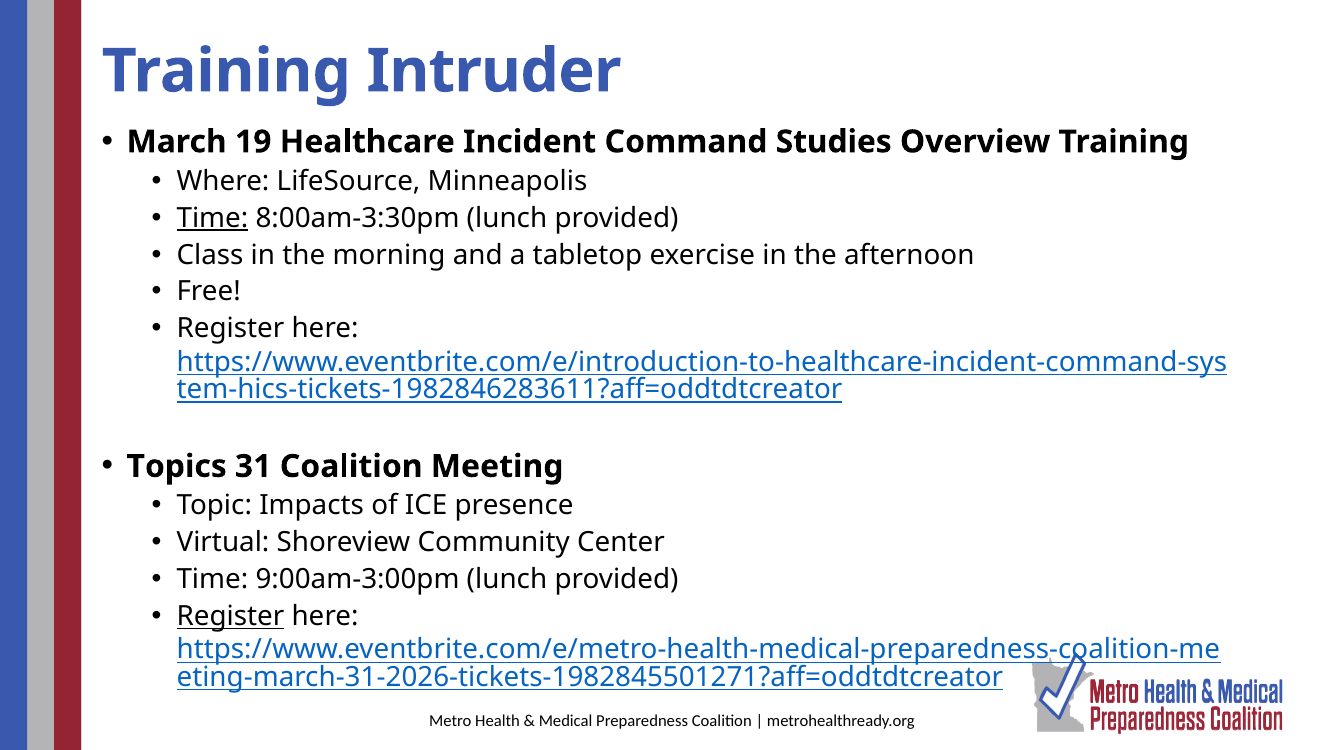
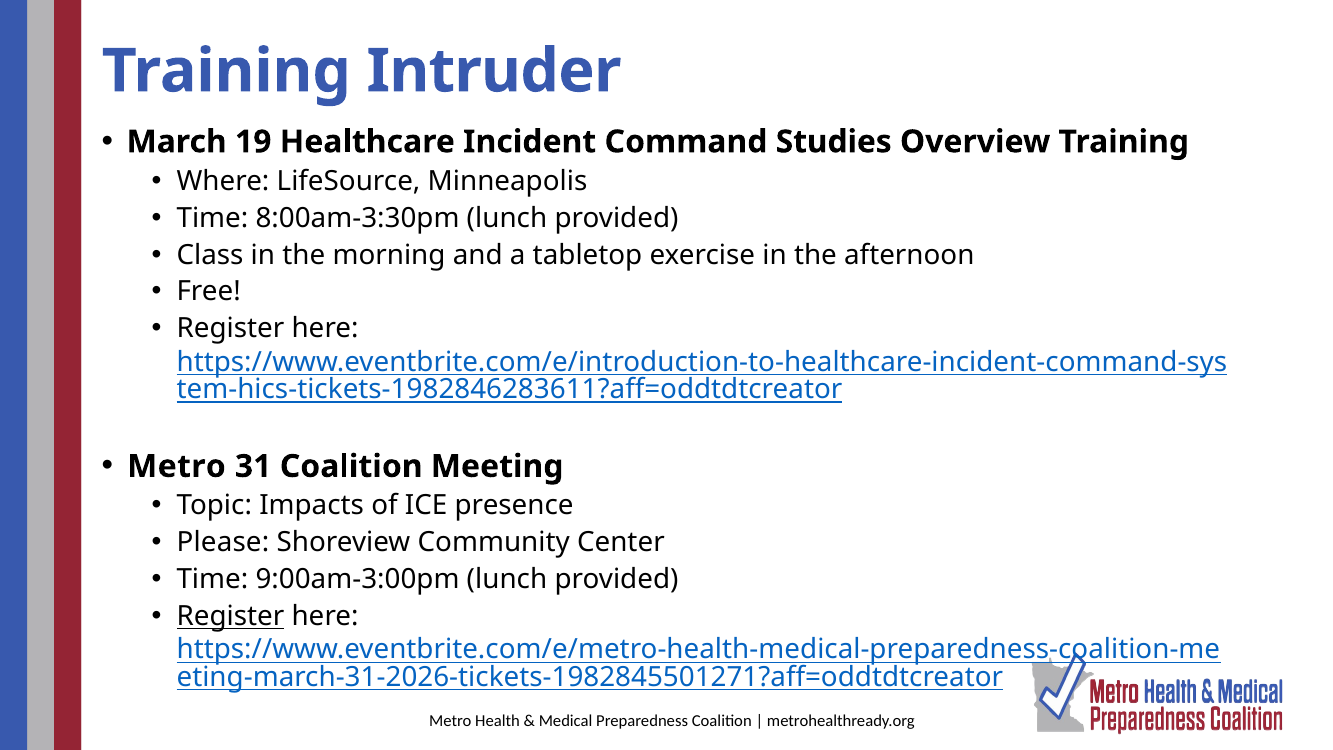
Time at (212, 218) underline: present -> none
Topics at (177, 466): Topics -> Metro
Virtual: Virtual -> Please
